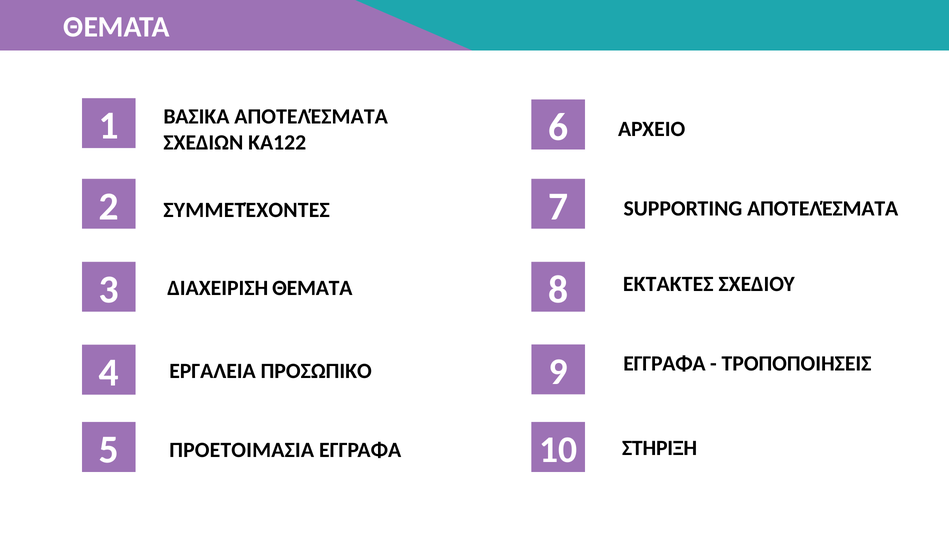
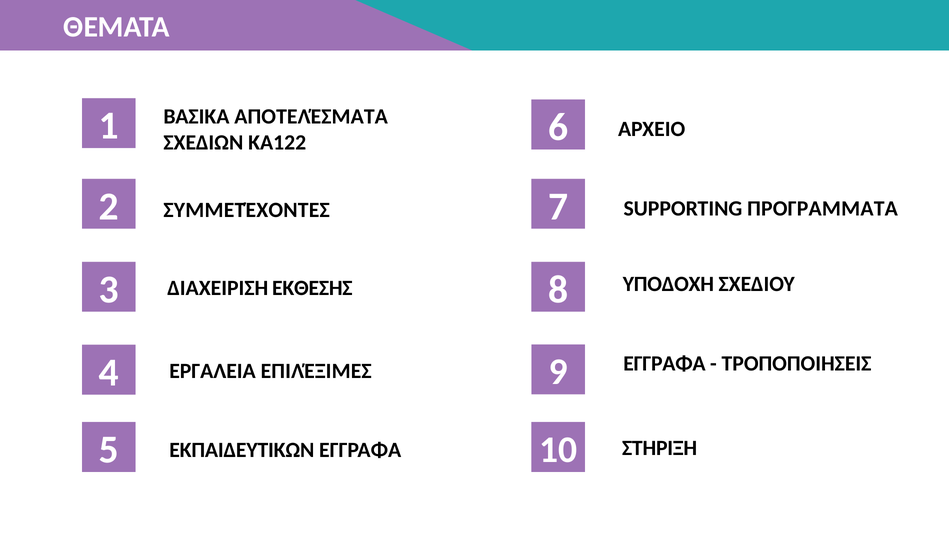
SUPPORTING ΑΠΟΤΕΛΈΣΜΑΤΑ: ΑΠΟΤΕΛΈΣΜΑΤΑ -> ΠΡΟΓΡΑΜΜΑΤΑ
ΕΚΤΑΚΤΕΣ: ΕΚΤΑΚΤΕΣ -> ΥΠΟΔΟΧΗ
ΔΙΑΧΕΙΡΙΣΗ ΘΕΜΑΤΑ: ΘΕΜΑΤΑ -> ΕΚΘΕΣΗΣ
ΠΡΟΣΩΠΙΚΟ: ΠΡΟΣΩΠΙΚΟ -> ΕΠΙΛΈΞΙΜΕΣ
ΠΡΟΕΤΟΙΜΑΣΙΑ: ΠΡΟΕΤΟΙΜΑΣΙΑ -> ΕΚΠΑΙΔΕΥΤΙΚΩΝ
